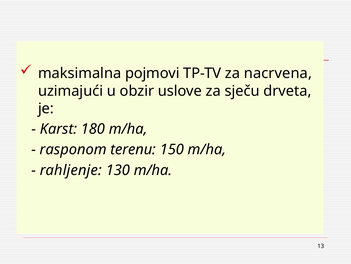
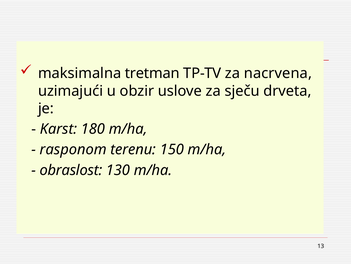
pojmovi: pojmovi -> tretman
rahljenje: rahljenje -> obraslost
